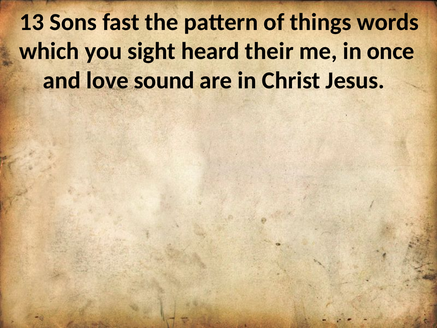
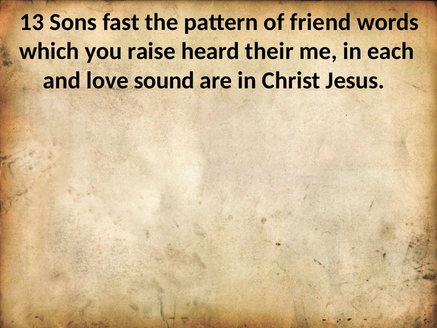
things: things -> friend
sight: sight -> raise
once: once -> each
